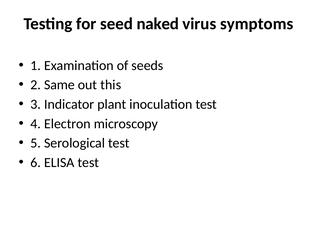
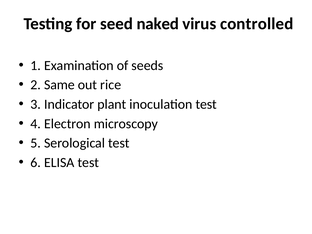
symptoms: symptoms -> controlled
this: this -> rice
